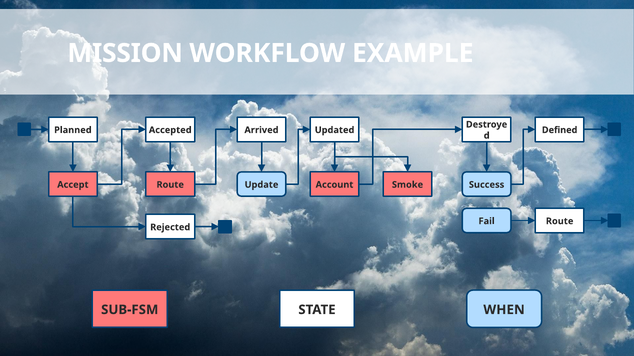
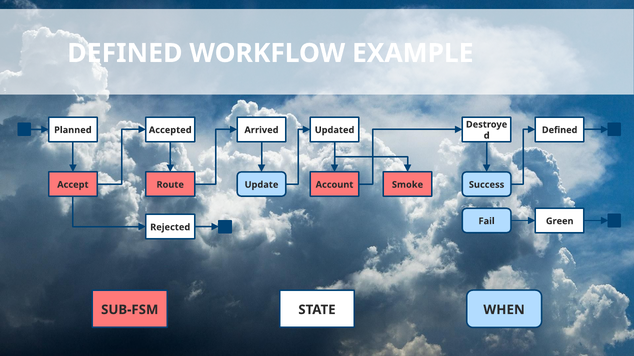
MISSION at (125, 53): MISSION -> DEFINED
Route at (560, 222): Route -> Green
